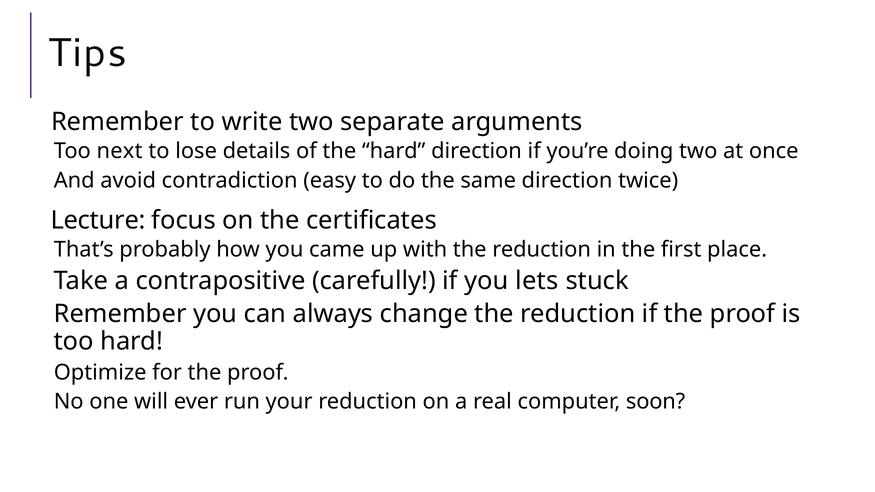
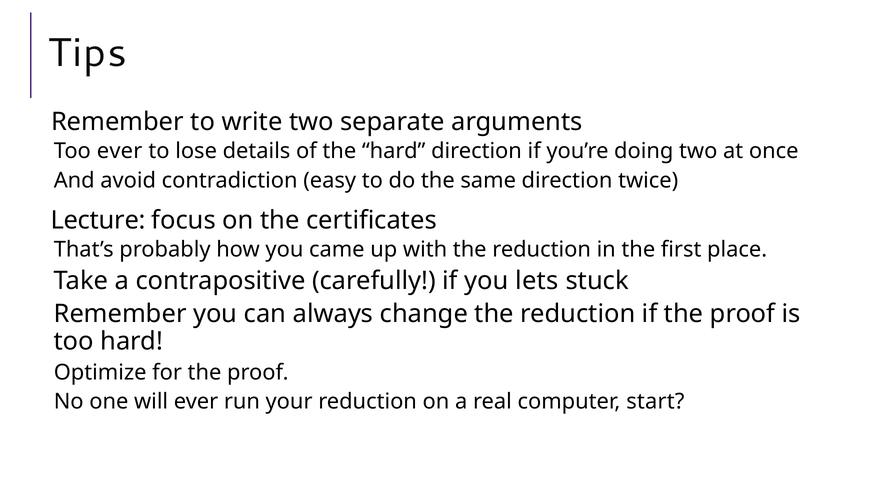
Too next: next -> ever
soon: soon -> start
